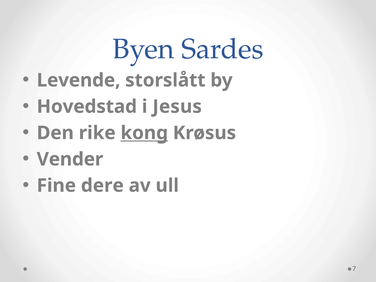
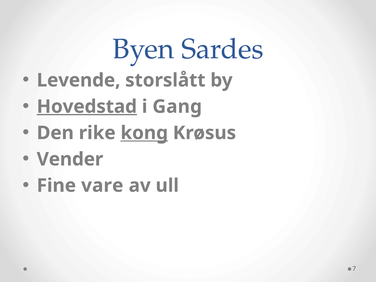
Hovedstad underline: none -> present
Jesus: Jesus -> Gang
dere: dere -> vare
